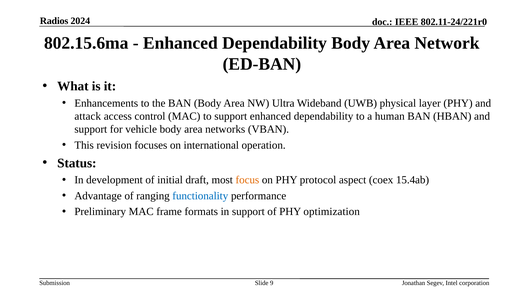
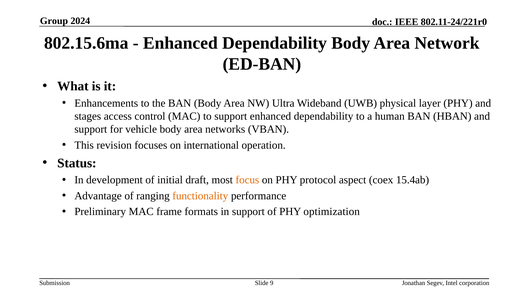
Radios: Radios -> Group
attack: attack -> stages
functionality colour: blue -> orange
